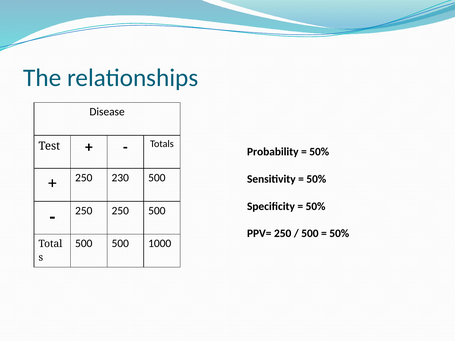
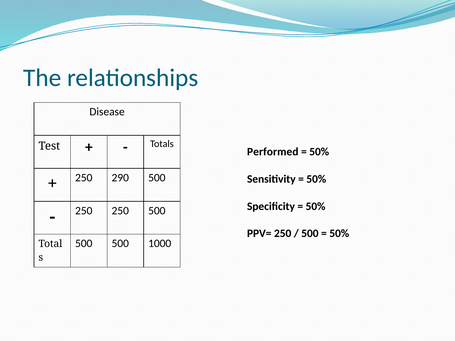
Probability: Probability -> Performed
230: 230 -> 290
